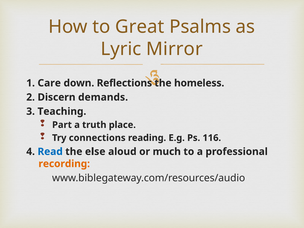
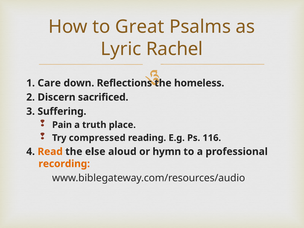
Mirror: Mirror -> Rachel
demands: demands -> sacrificed
Teaching: Teaching -> Suffering
Part: Part -> Pain
connections: connections -> compressed
Read colour: blue -> orange
much: much -> hymn
